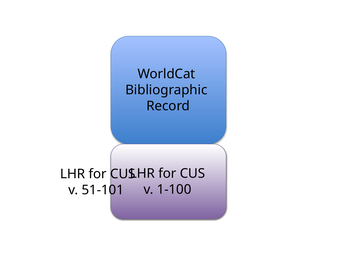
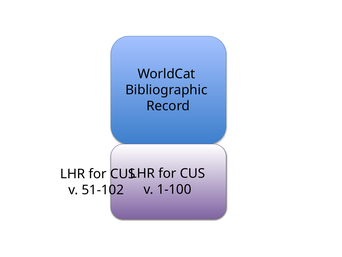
51-101: 51-101 -> 51-102
